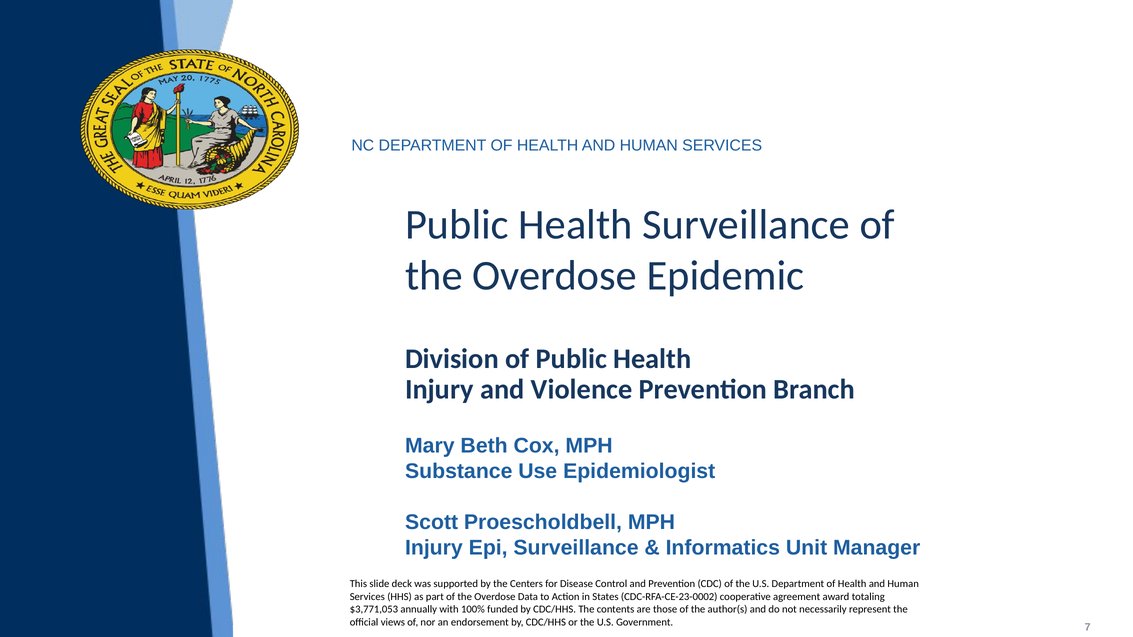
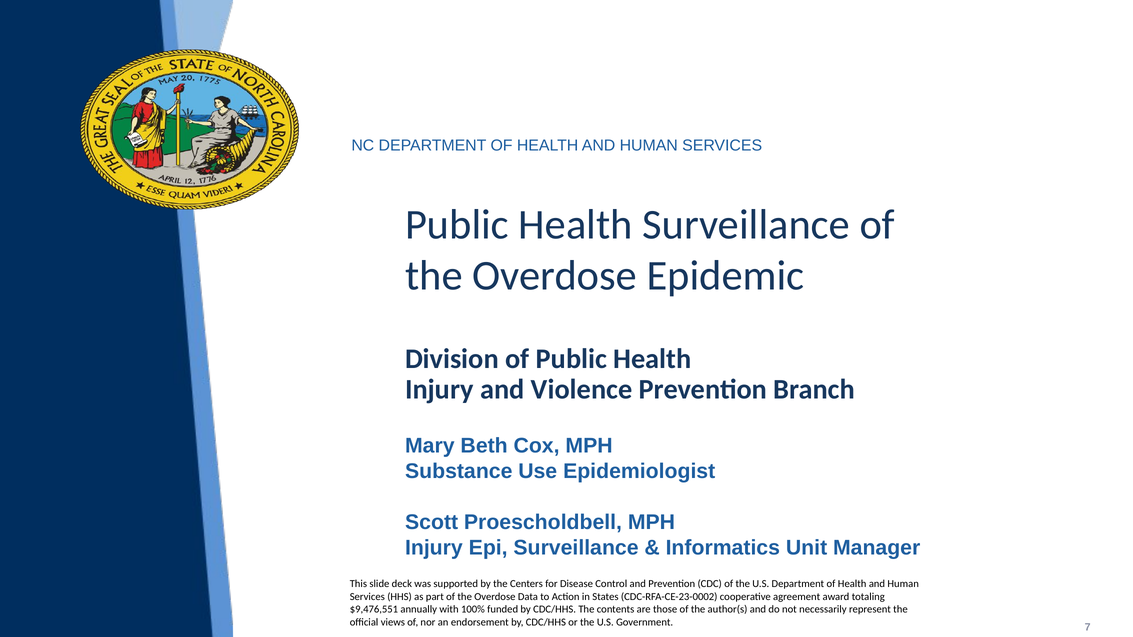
$3,771,053: $3,771,053 -> $9,476,551
